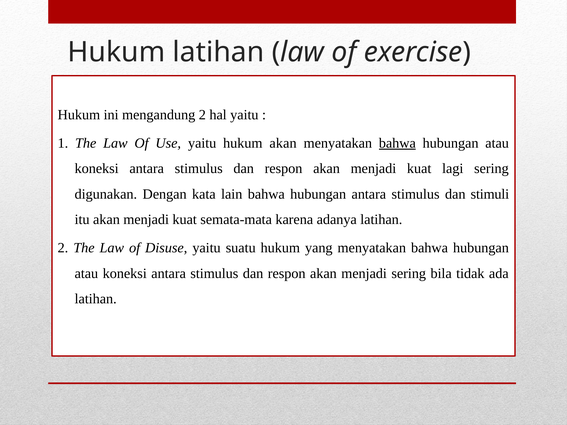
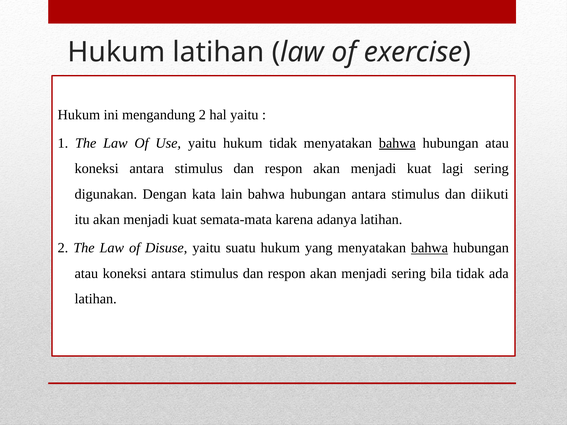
hukum akan: akan -> tidak
stimuli: stimuli -> diikuti
bahwa at (429, 248) underline: none -> present
